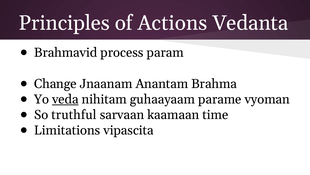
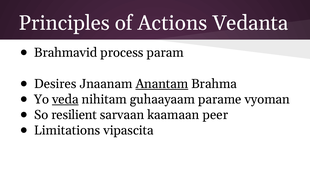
Change: Change -> Desires
Anantam underline: none -> present
truthful: truthful -> resilient
time: time -> peer
